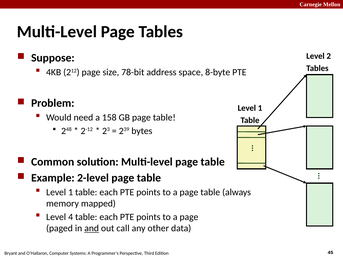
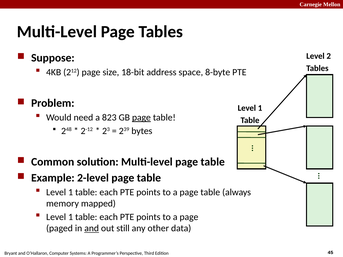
78-bit: 78-bit -> 18-bit
158: 158 -> 823
page at (141, 118) underline: none -> present
4 at (71, 217): 4 -> 1
call: call -> still
